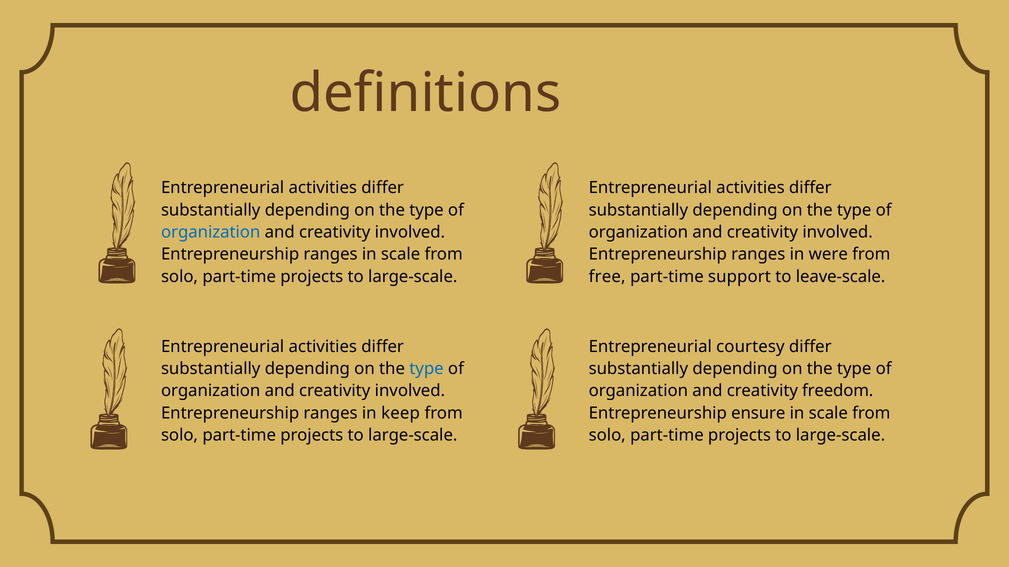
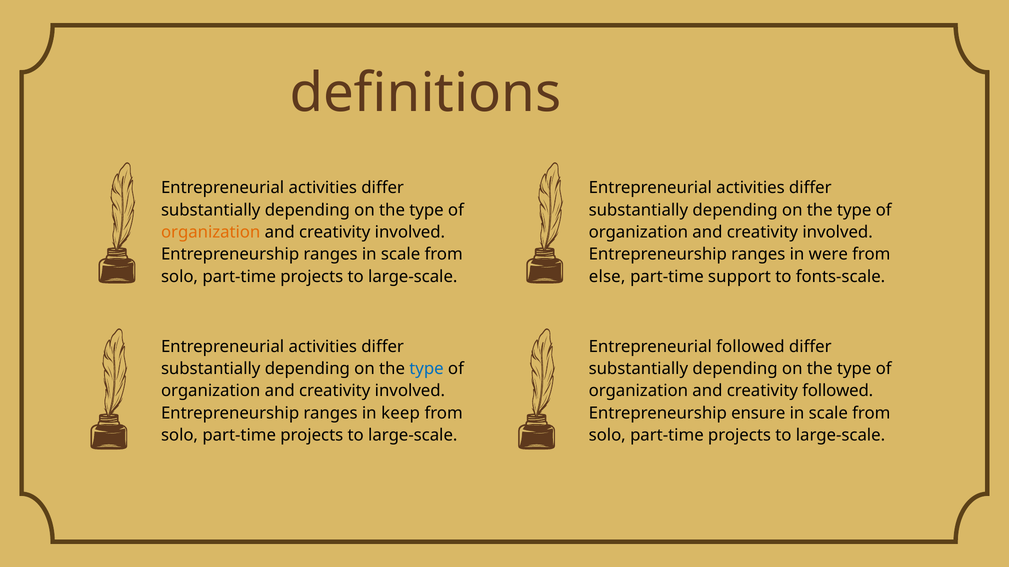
organization at (211, 232) colour: blue -> orange
free: free -> else
leave-scale: leave-scale -> fonts-scale
Entrepreneurial courtesy: courtesy -> followed
creativity freedom: freedom -> followed
